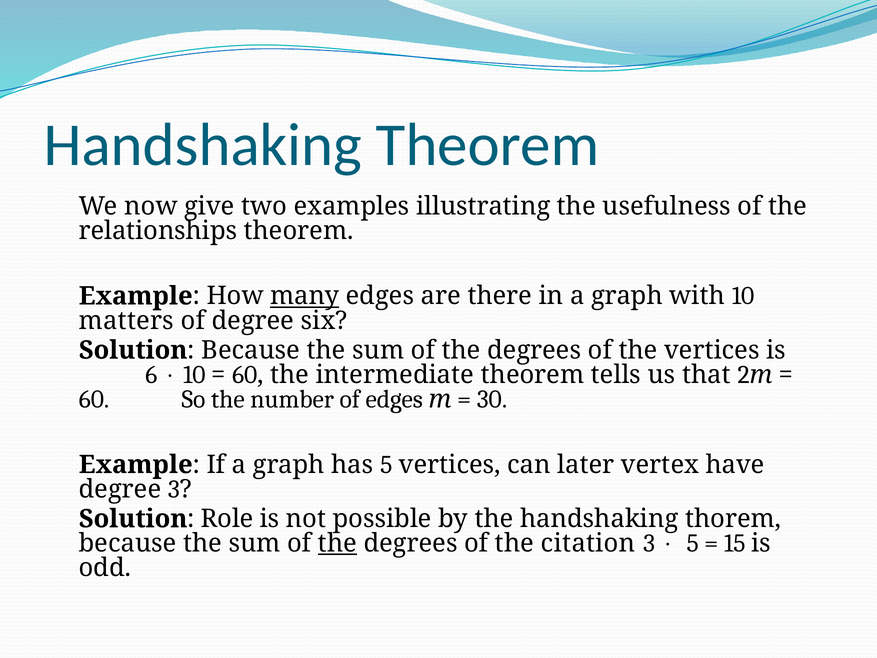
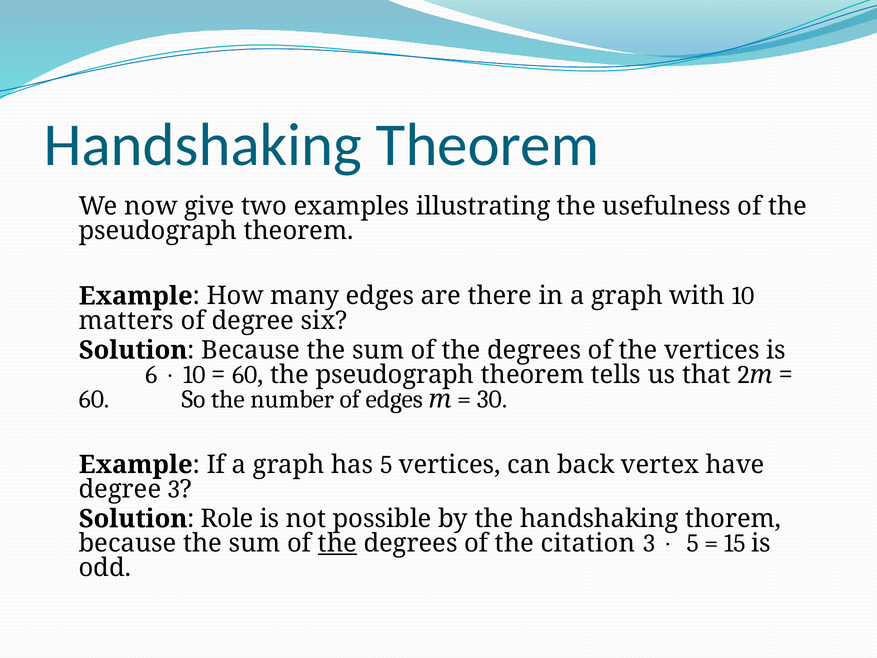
relationships at (158, 231): relationships -> pseudograph
many underline: present -> none
intermediate at (395, 375): intermediate -> pseudograph
later: later -> back
